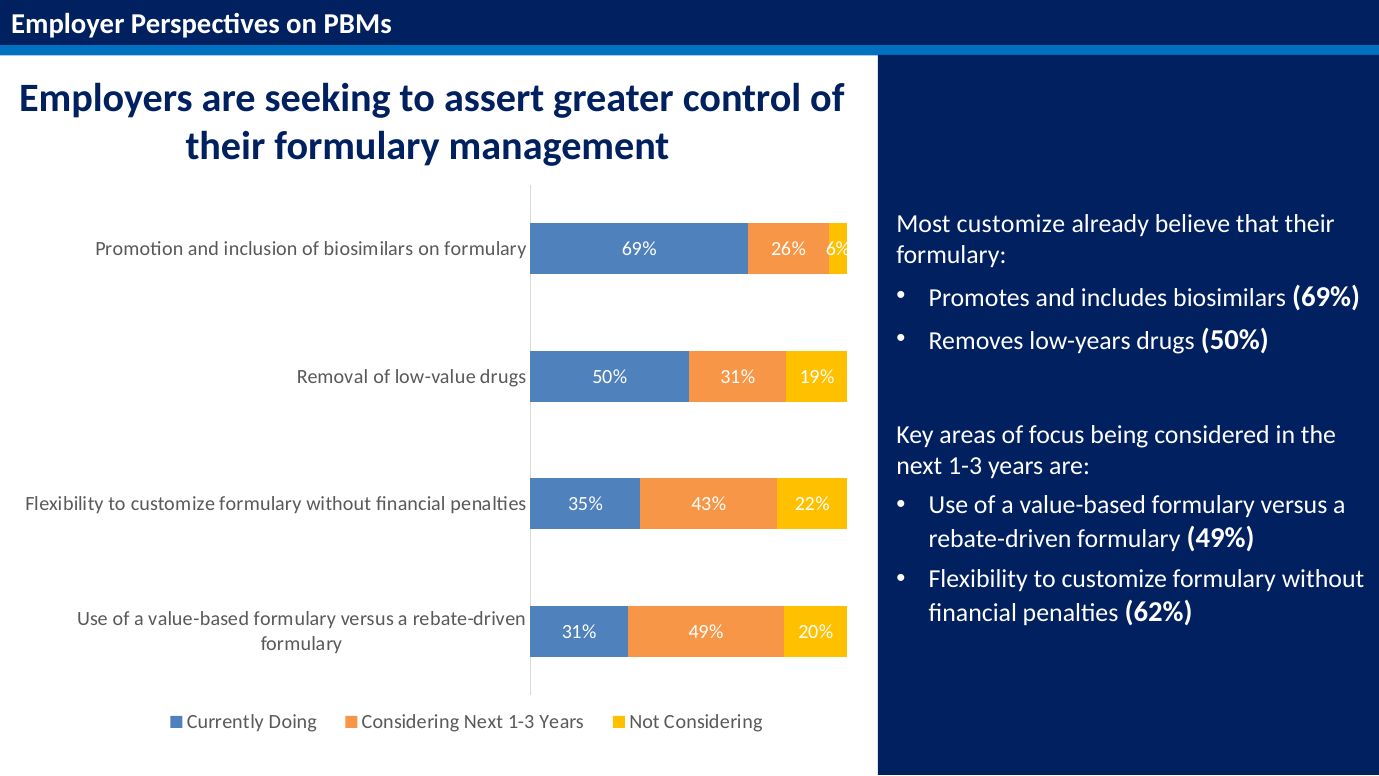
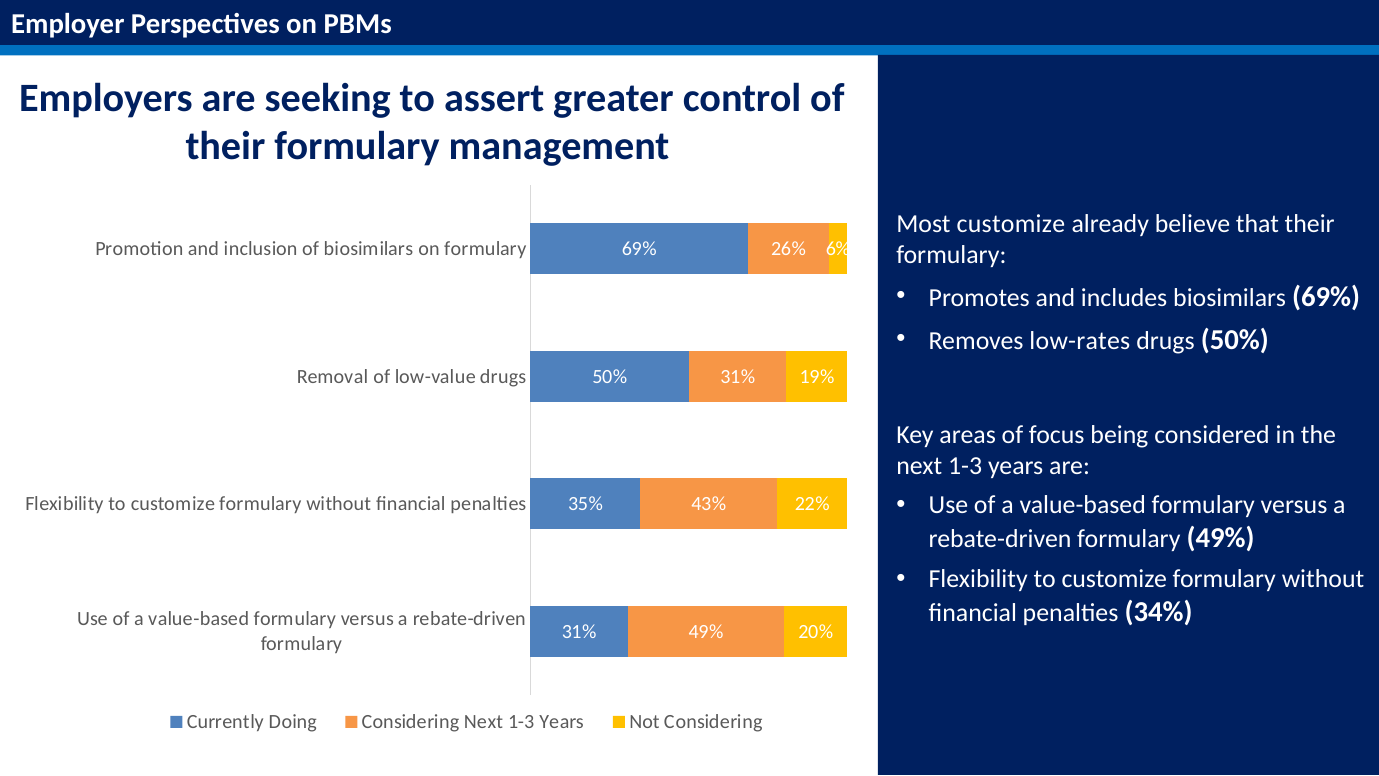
low-years: low-years -> low-rates
62%: 62% -> 34%
